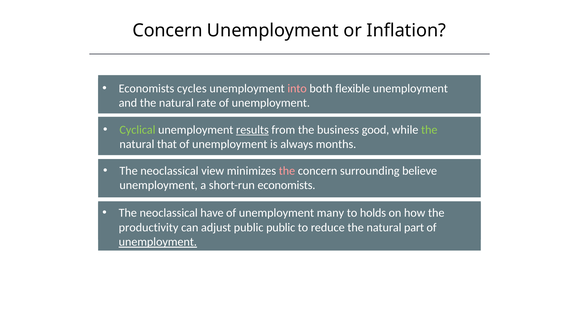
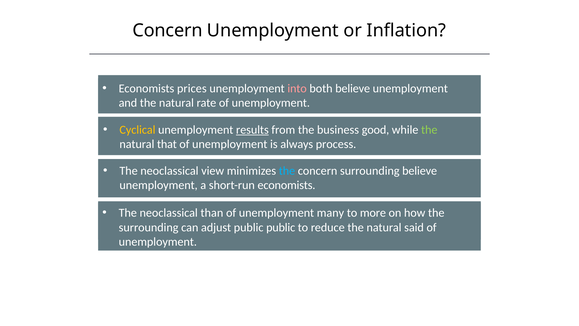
cycles: cycles -> prices
both flexible: flexible -> believe
Cyclical colour: light green -> yellow
months: months -> process
the at (287, 171) colour: pink -> light blue
have: have -> than
holds: holds -> more
productivity at (149, 227): productivity -> surrounding
part: part -> said
unemployment at (158, 242) underline: present -> none
